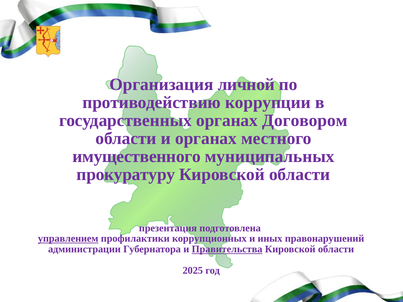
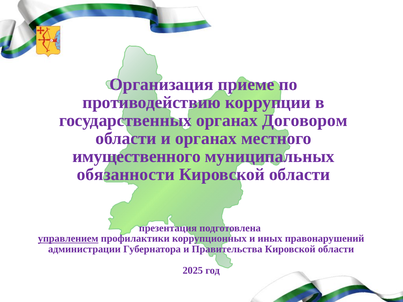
личной: личной -> приеме
прокуратуру: прокуратуру -> обязанности
Правительства underline: present -> none
